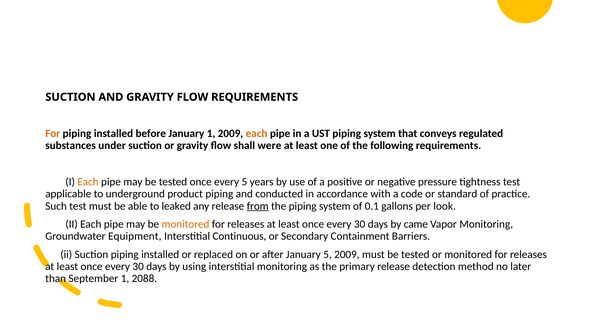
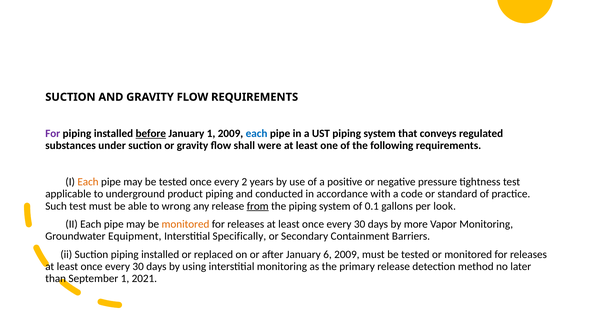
For at (53, 134) colour: orange -> purple
before underline: none -> present
each at (257, 134) colour: orange -> blue
every 5: 5 -> 2
leaked: leaked -> wrong
came: came -> more
Continuous: Continuous -> Specifically
January 5: 5 -> 6
2088: 2088 -> 2021
